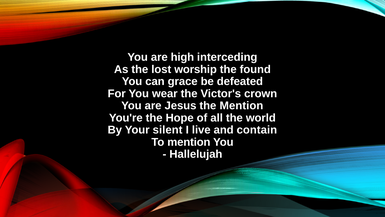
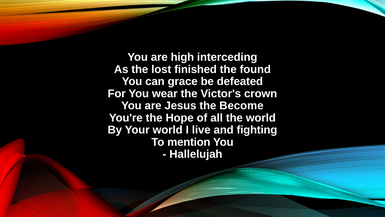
worship: worship -> finished
the Mention: Mention -> Become
Your silent: silent -> world
contain: contain -> fighting
